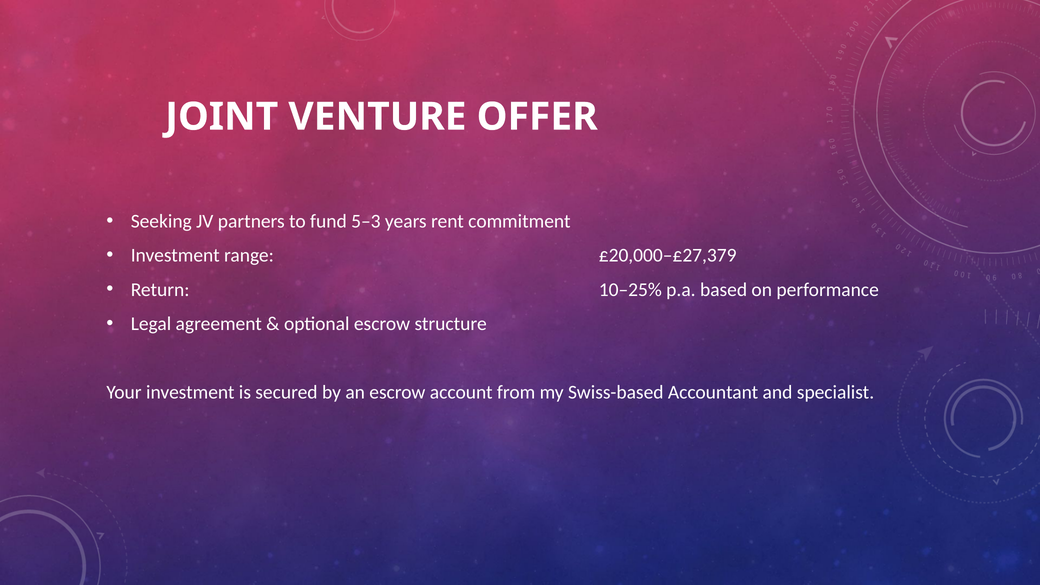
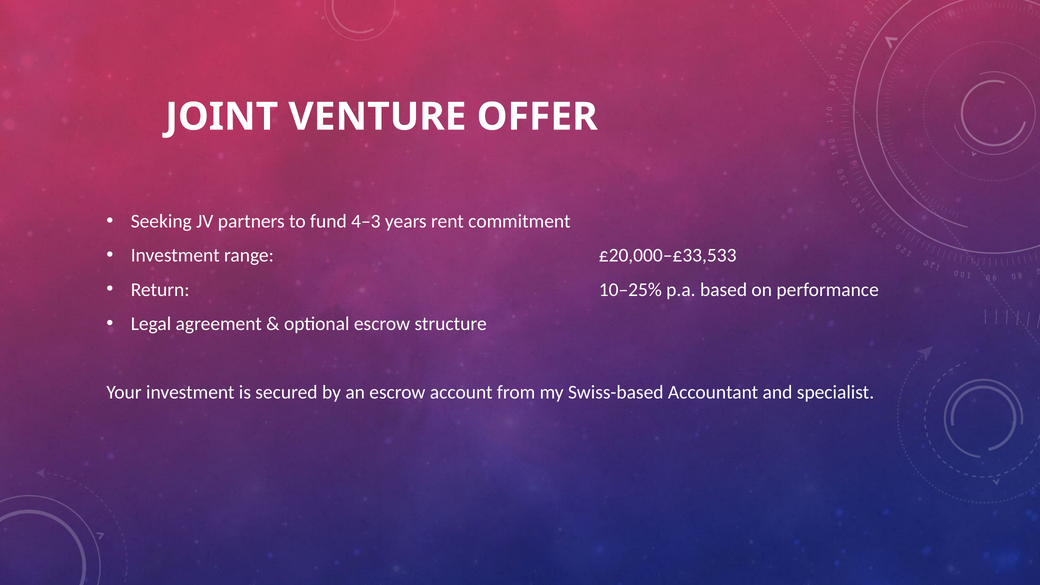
5–3: 5–3 -> 4–3
£20,000–£27,379: £20,000–£27,379 -> £20,000–£33,533
